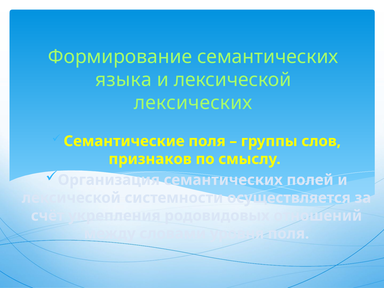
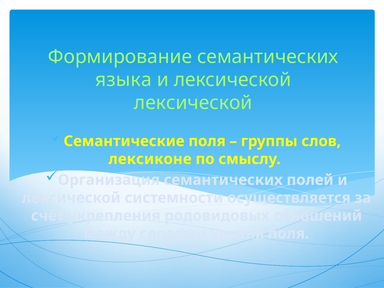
лексических at (193, 103): лексических -> лексической
признаков: признаков -> лексиконе
